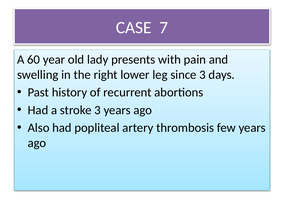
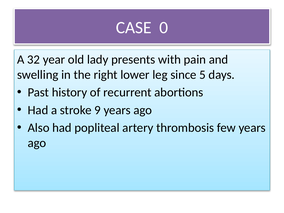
7: 7 -> 0
60: 60 -> 32
since 3: 3 -> 5
stroke 3: 3 -> 9
